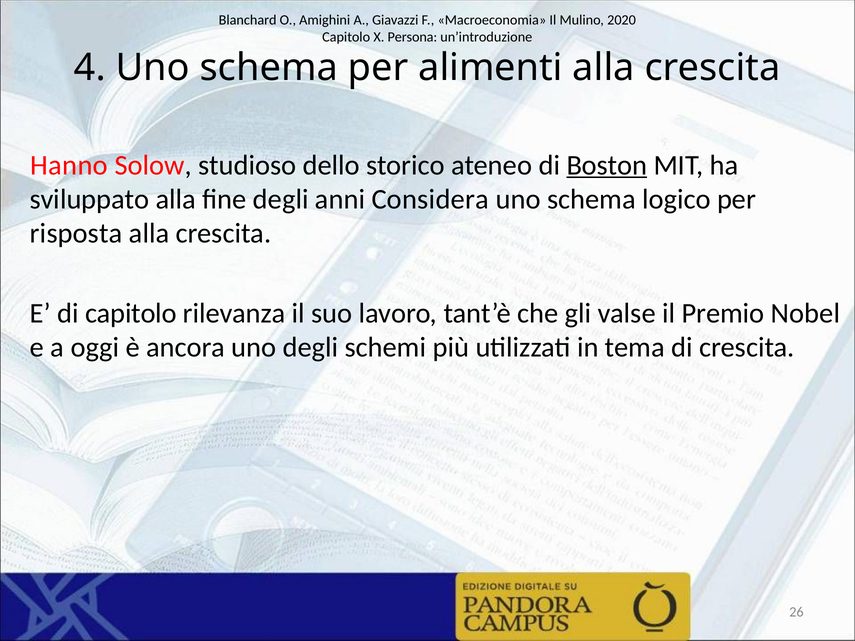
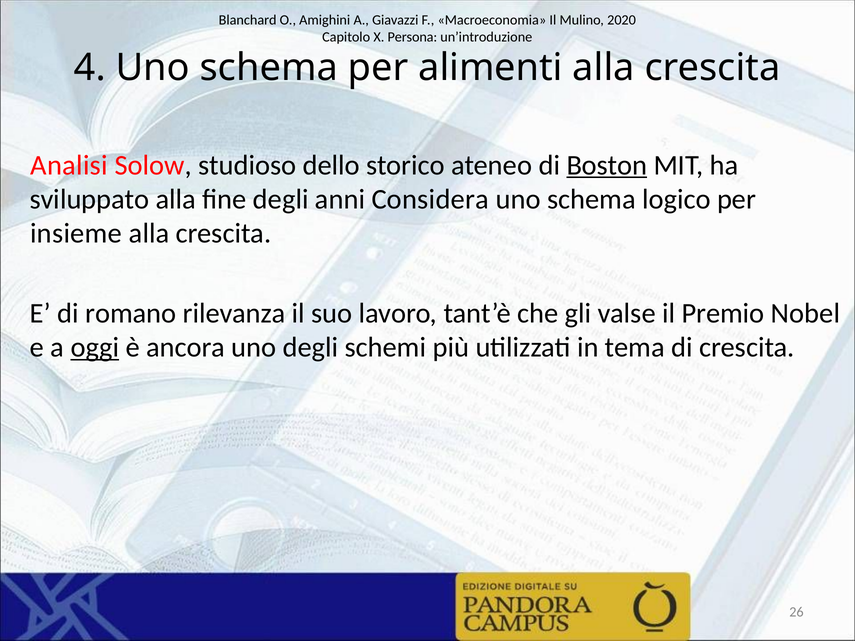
Hanno: Hanno -> Analisi
risposta: risposta -> insieme
di capitolo: capitolo -> romano
oggi underline: none -> present
